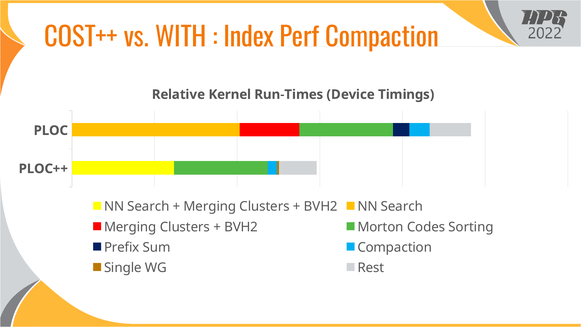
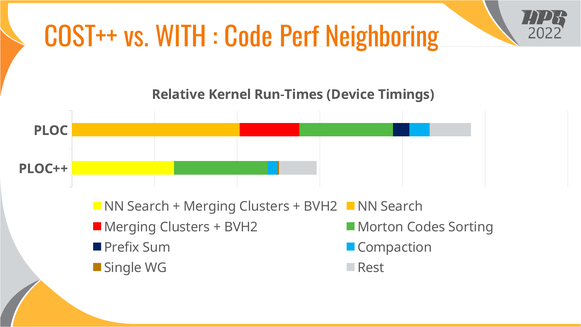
Index: Index -> Code
Perf Compaction: Compaction -> Neighboring
